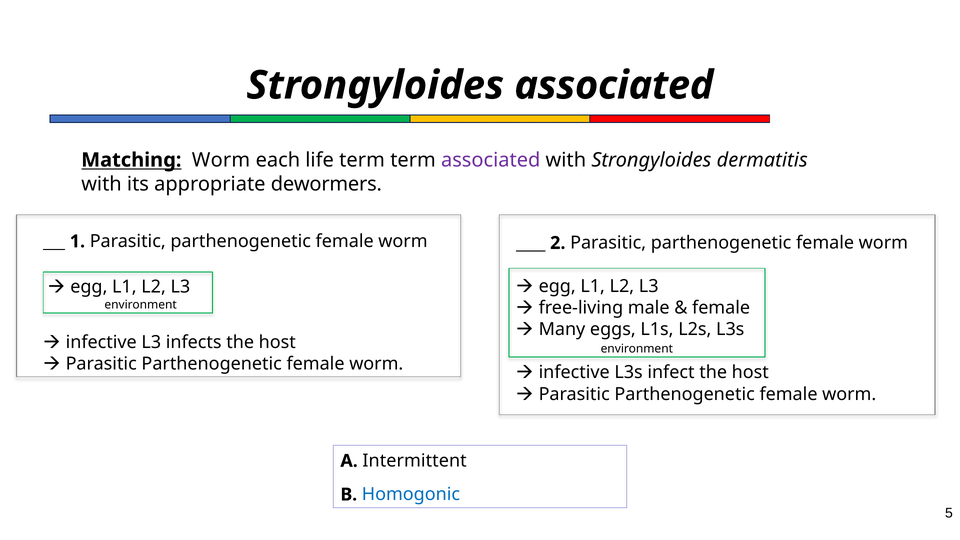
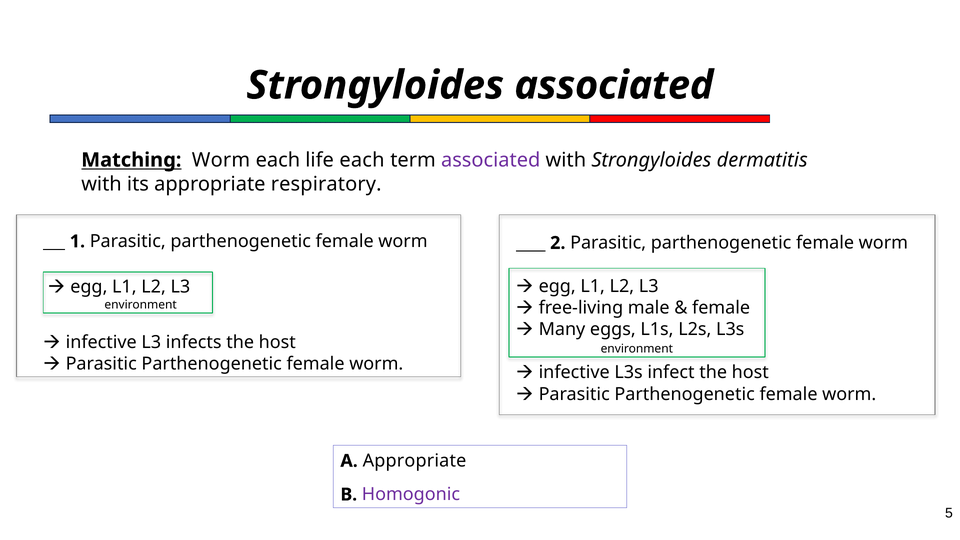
life term: term -> each
dewormers: dewormers -> respiratory
A Intermittent: Intermittent -> Appropriate
Homogonic colour: blue -> purple
